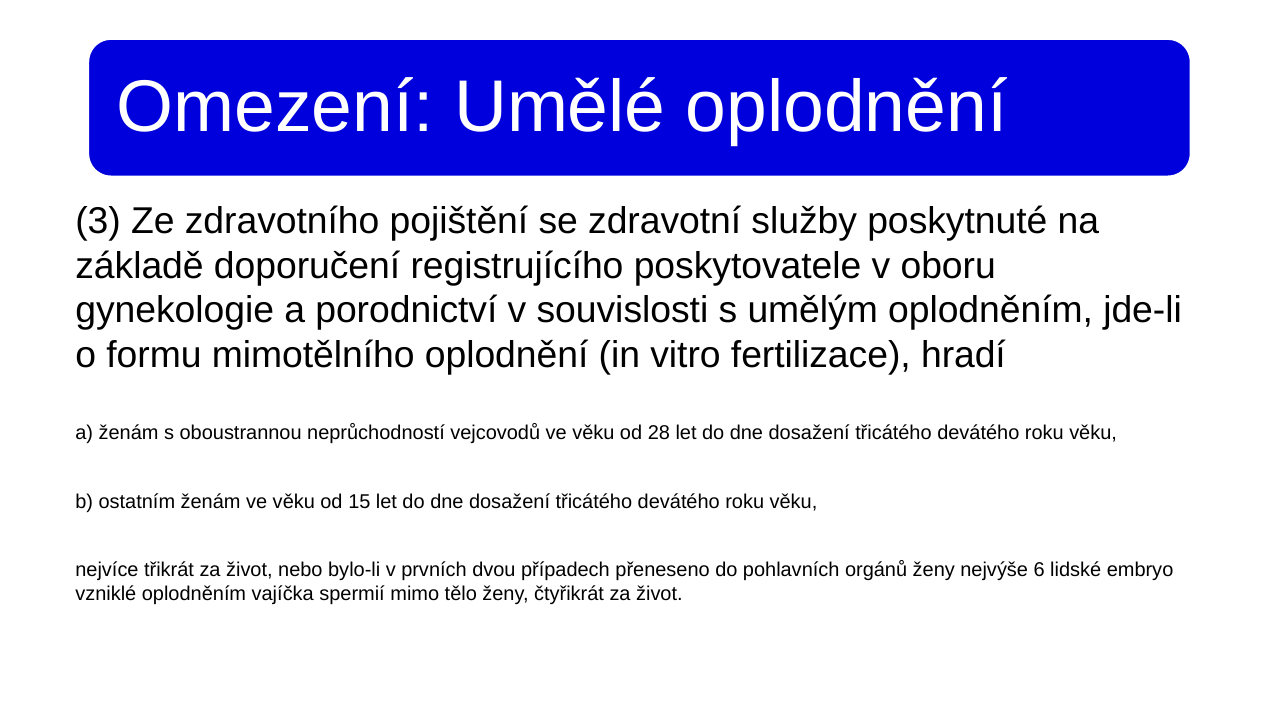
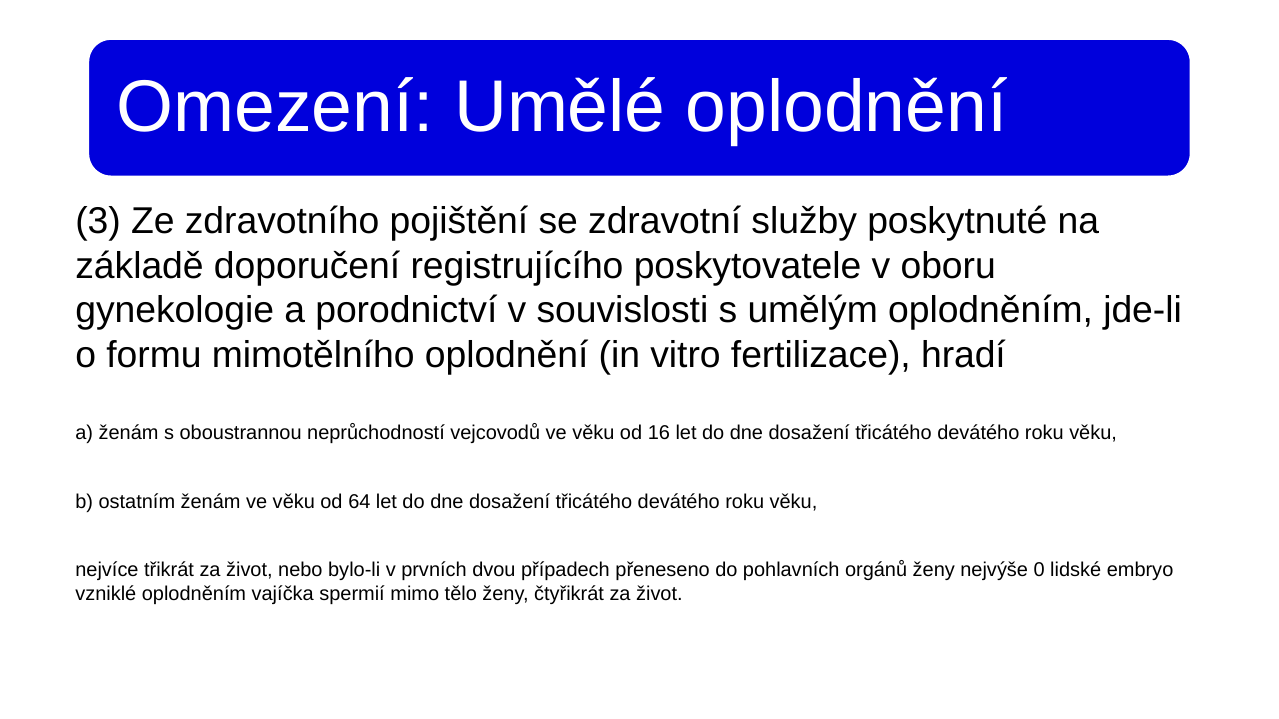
28: 28 -> 16
15: 15 -> 64
6: 6 -> 0
